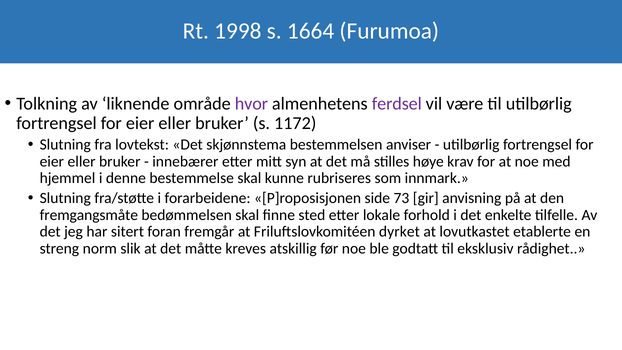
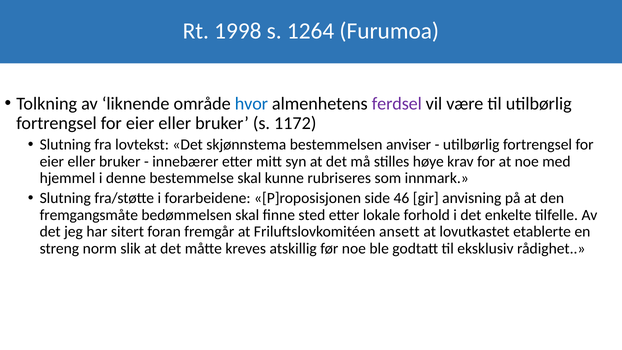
1664: 1664 -> 1264
hvor colour: purple -> blue
73: 73 -> 46
dyrket: dyrket -> ansett
